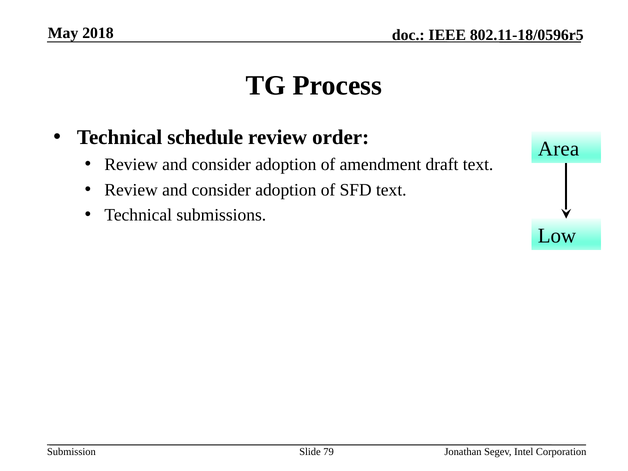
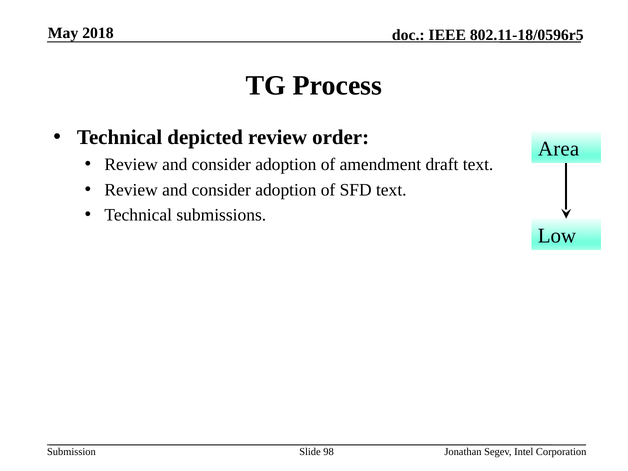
schedule: schedule -> depicted
79: 79 -> 98
